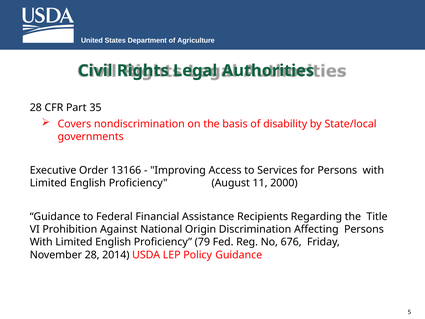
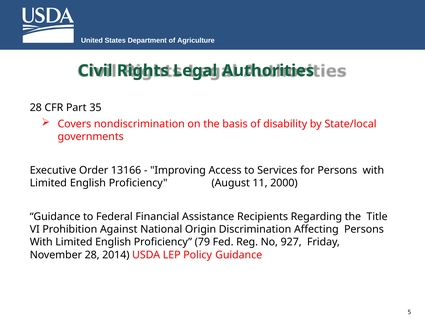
676: 676 -> 927
